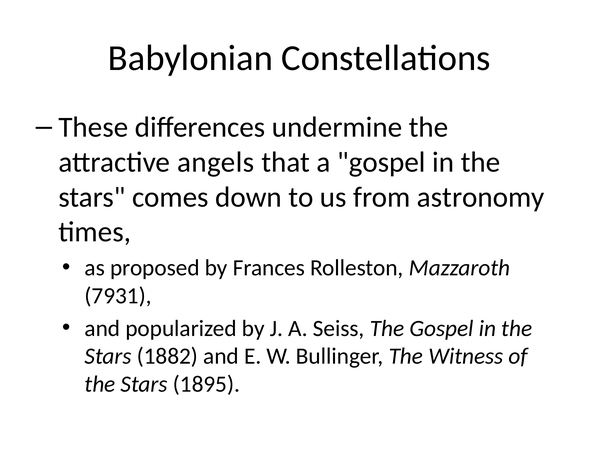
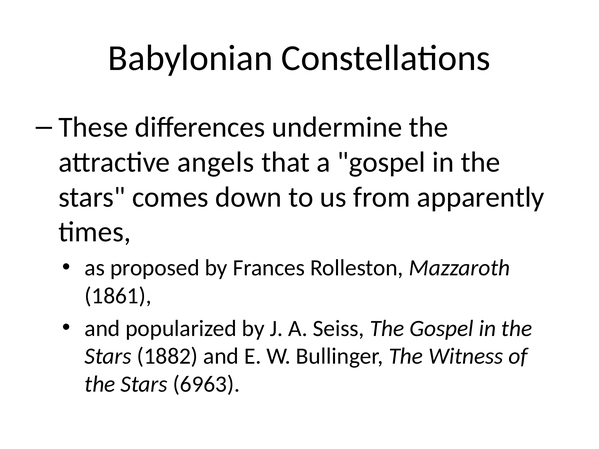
astronomy: astronomy -> apparently
7931: 7931 -> 1861
1895: 1895 -> 6963
